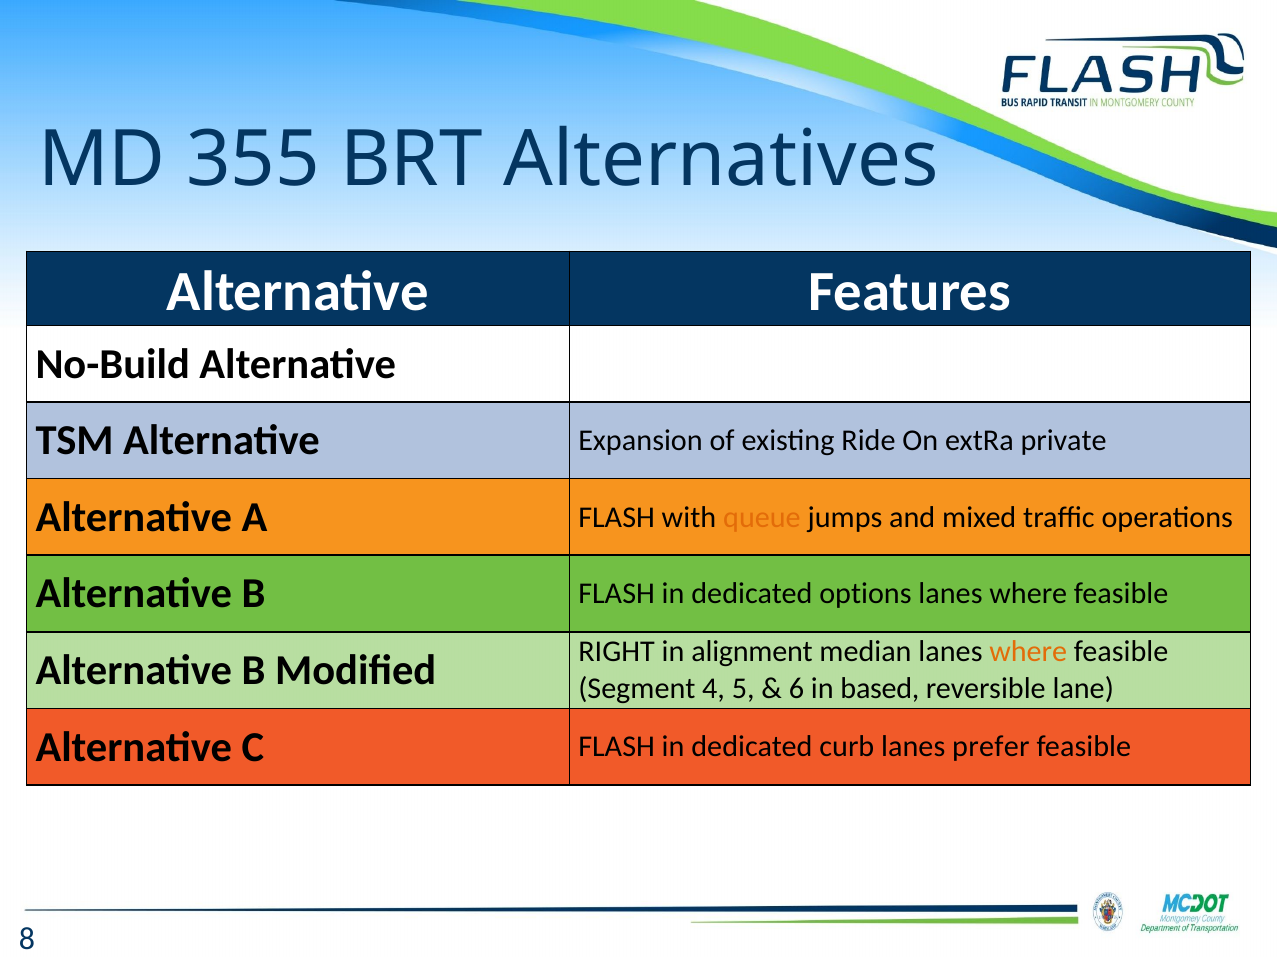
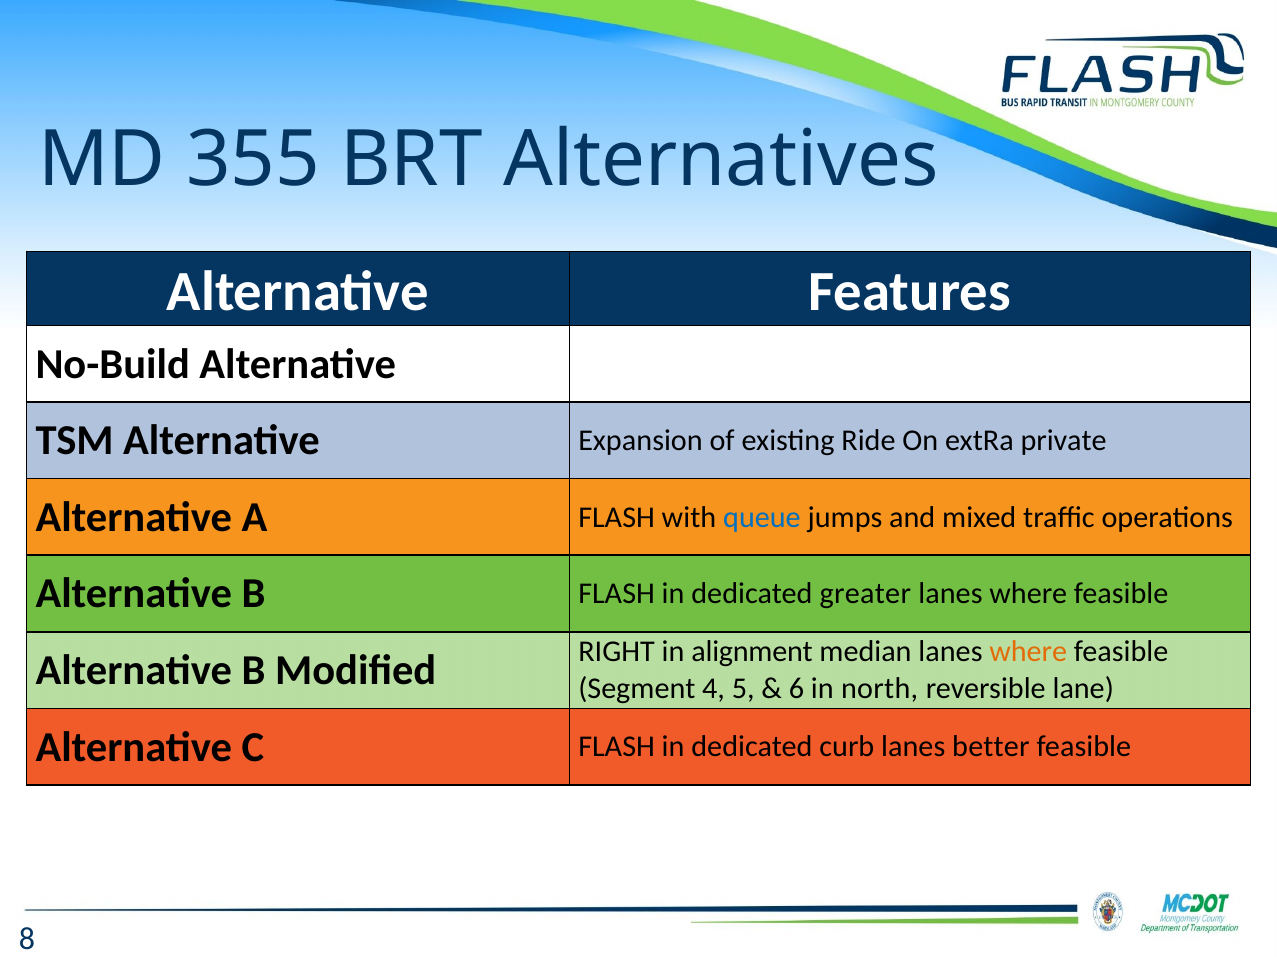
queue colour: orange -> blue
options: options -> greater
based: based -> north
prefer: prefer -> better
